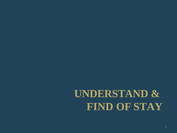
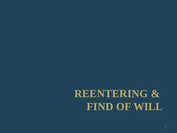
UNDERSTAND: UNDERSTAND -> REENTERING
STAY: STAY -> WILL
